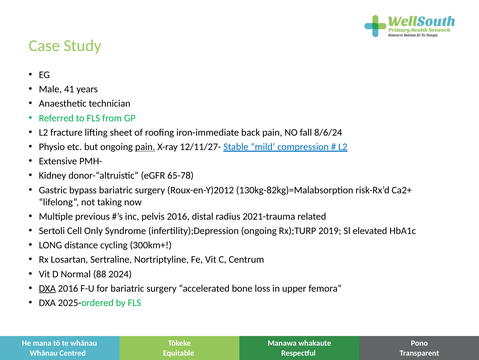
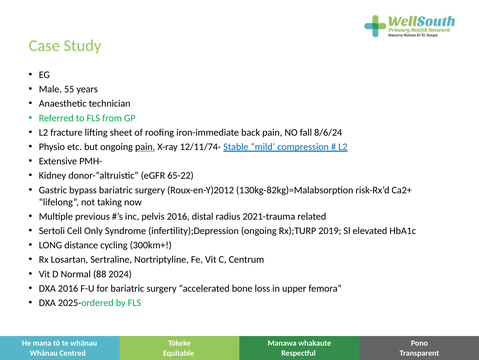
41: 41 -> 55
12/11/27-: 12/11/27- -> 12/11/74-
65-78: 65-78 -> 65-22
DXA at (47, 288) underline: present -> none
